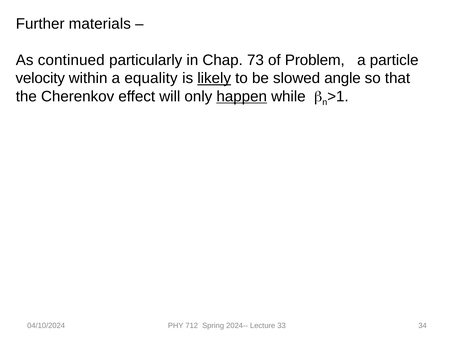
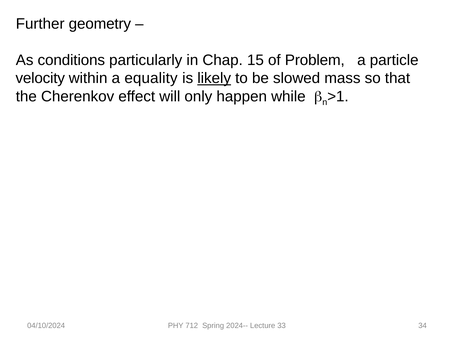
materials: materials -> geometry
continued: continued -> conditions
73: 73 -> 15
angle: angle -> mass
happen underline: present -> none
